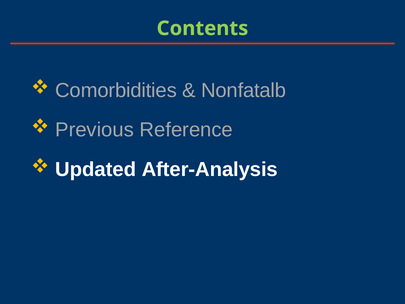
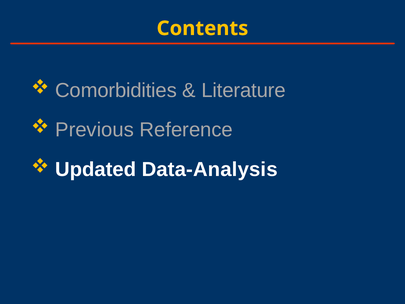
Contents colour: light green -> yellow
Nonfatalb: Nonfatalb -> Literature
After-Analysis: After-Analysis -> Data-Analysis
